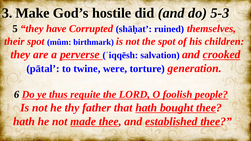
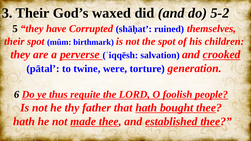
3 Make: Make -> Their
hostile: hostile -> waxed
5-3: 5-3 -> 5-2
